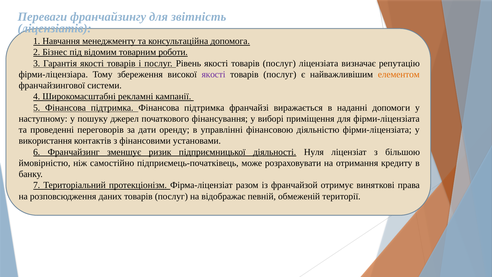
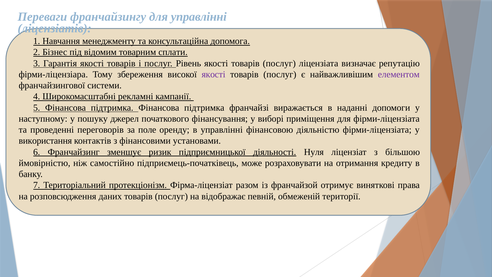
для звітність: звітність -> управлінні
роботи: роботи -> сплати
елементом colour: orange -> purple
дати: дати -> поле
